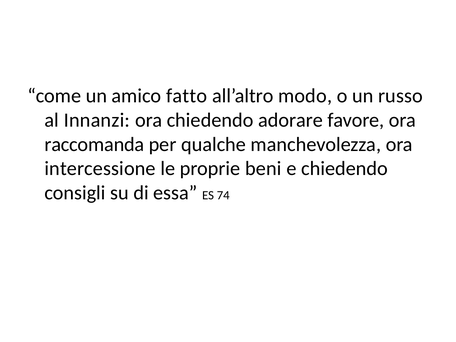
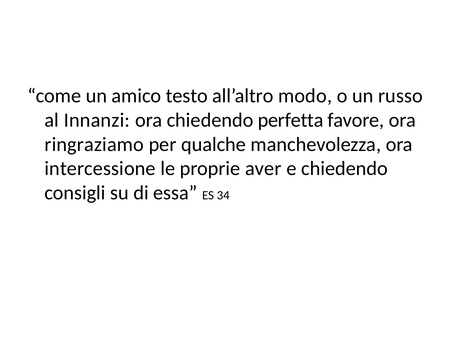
fatto: fatto -> testo
adorare: adorare -> perfetta
raccomanda: raccomanda -> ringraziamo
beni: beni -> aver
74: 74 -> 34
